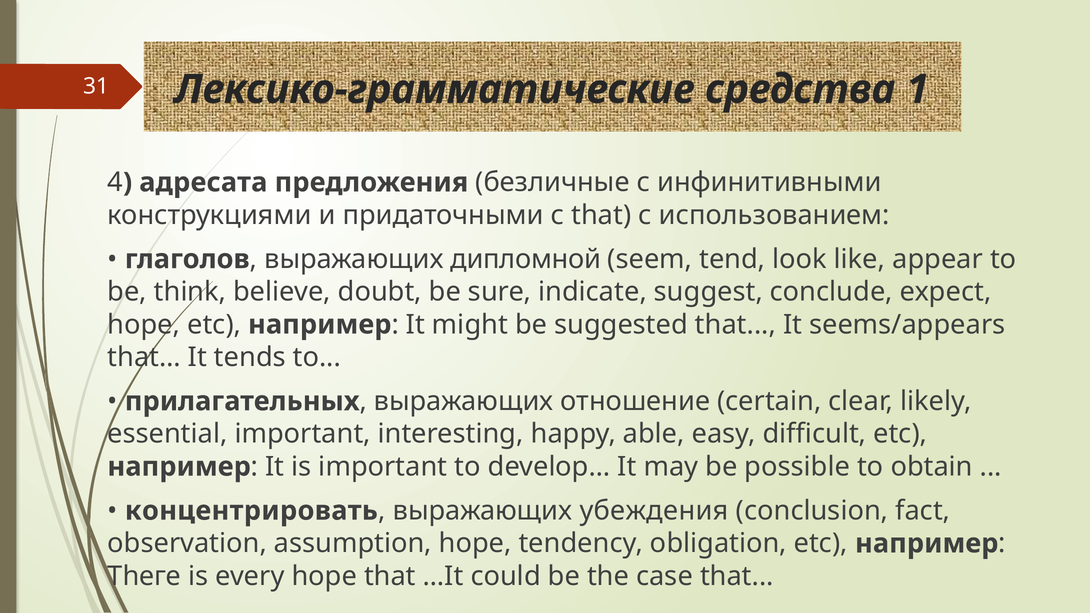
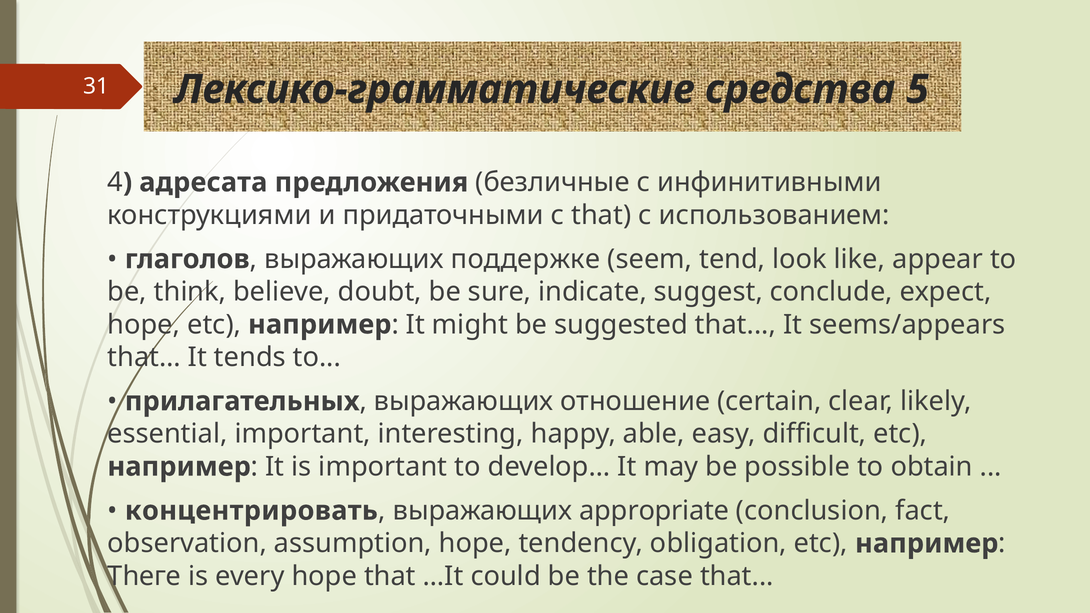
1: 1 -> 5
дипломной: дипломной -> поддержке
убеждения: убеждения -> appropriate
